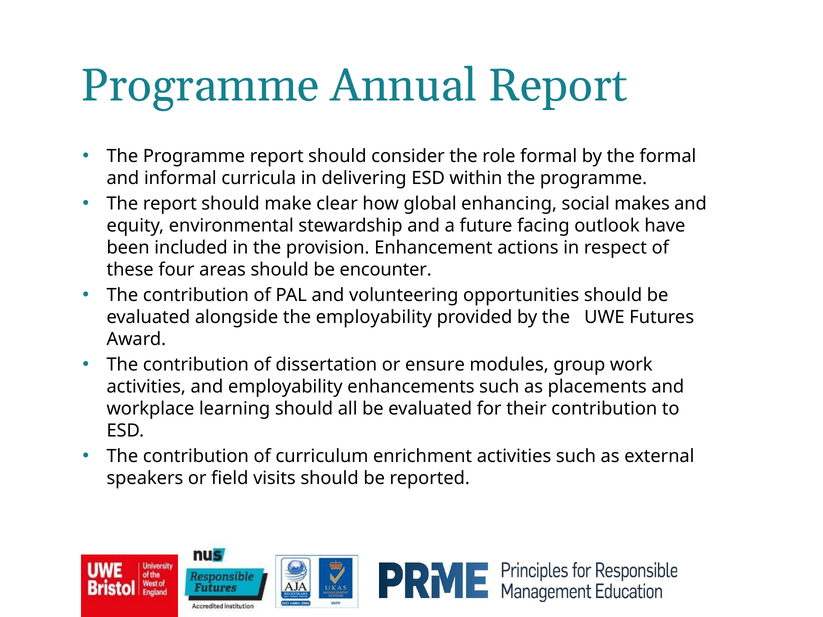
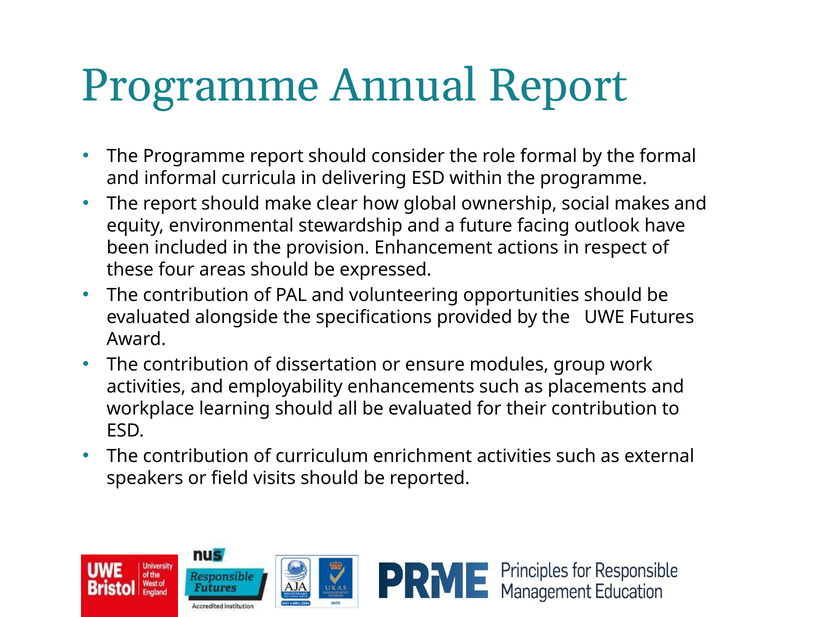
enhancing: enhancing -> ownership
encounter: encounter -> expressed
the employability: employability -> specifications
